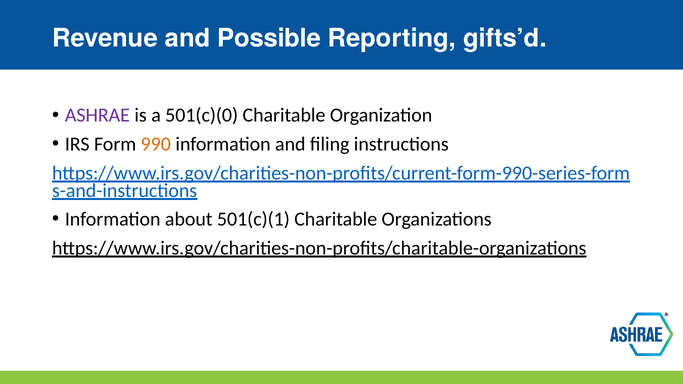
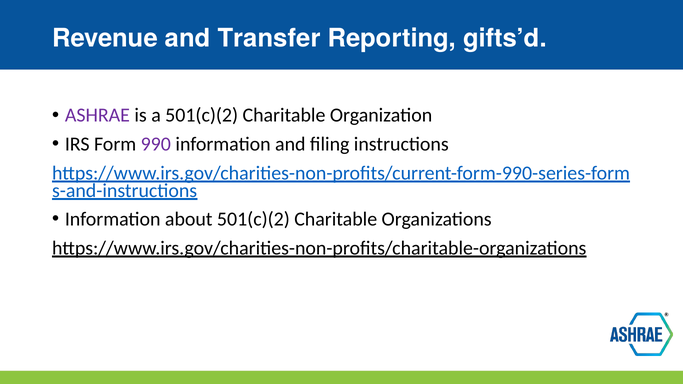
Possible: Possible -> Transfer
a 501(c)(0: 501(c)(0 -> 501(c)(2
990 colour: orange -> purple
about 501(c)(1: 501(c)(1 -> 501(c)(2
